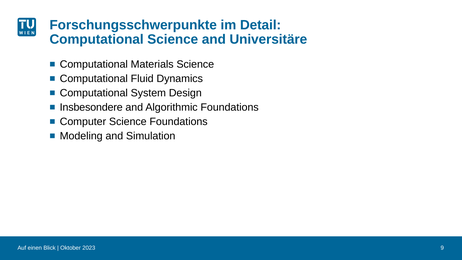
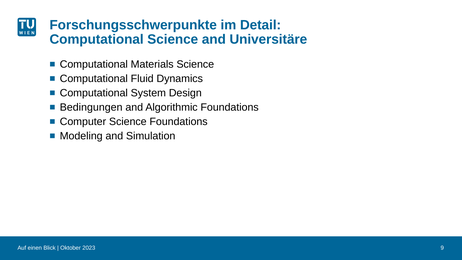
Insbesondere: Insbesondere -> Bedingungen
